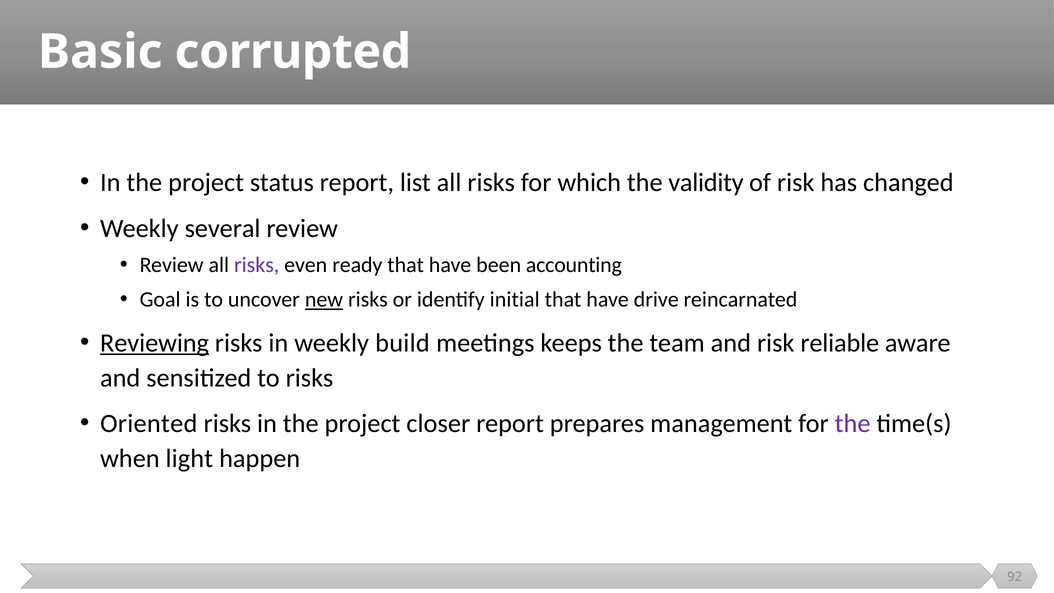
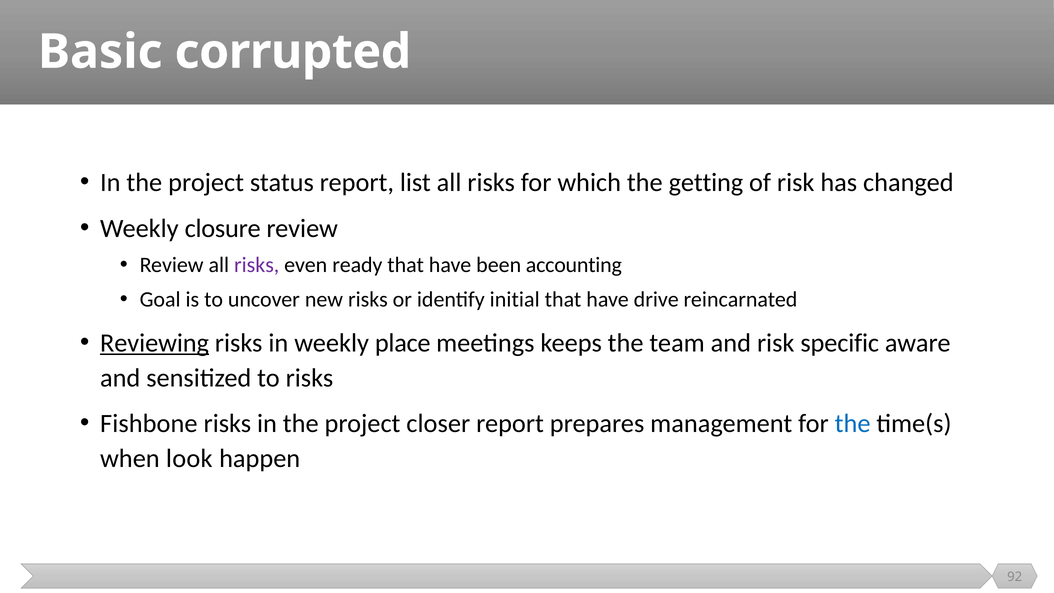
validity: validity -> getting
several: several -> closure
new underline: present -> none
build: build -> place
reliable: reliable -> specific
Oriented: Oriented -> Fishbone
the at (853, 424) colour: purple -> blue
light: light -> look
